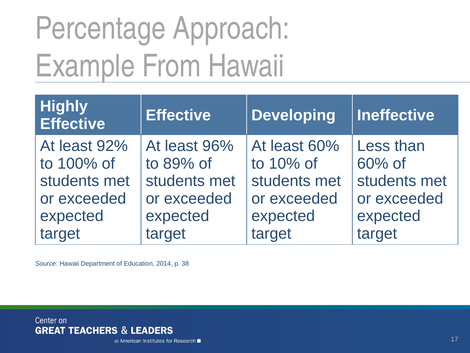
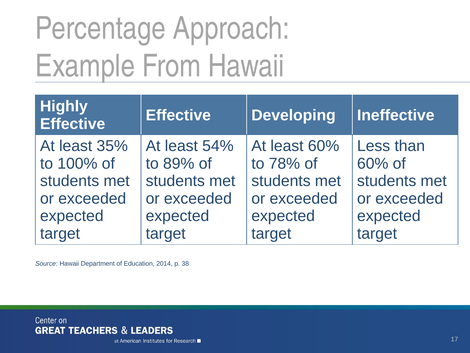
92%: 92% -> 35%
96%: 96% -> 54%
10%: 10% -> 78%
